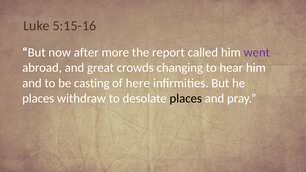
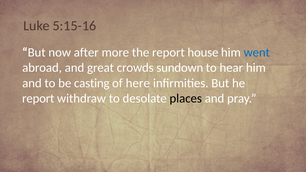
called: called -> house
went colour: purple -> blue
changing: changing -> sundown
places at (38, 98): places -> report
